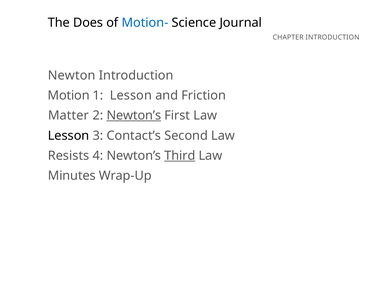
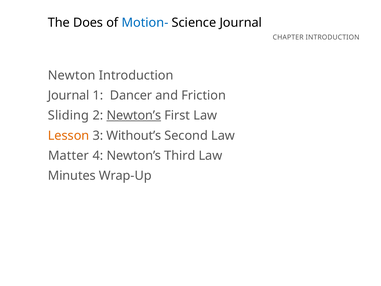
Motion at (69, 95): Motion -> Journal
1 Lesson: Lesson -> Dancer
Matter: Matter -> Sliding
Lesson at (69, 135) colour: black -> orange
Contact’s: Contact’s -> Without’s
Resists: Resists -> Matter
Third underline: present -> none
